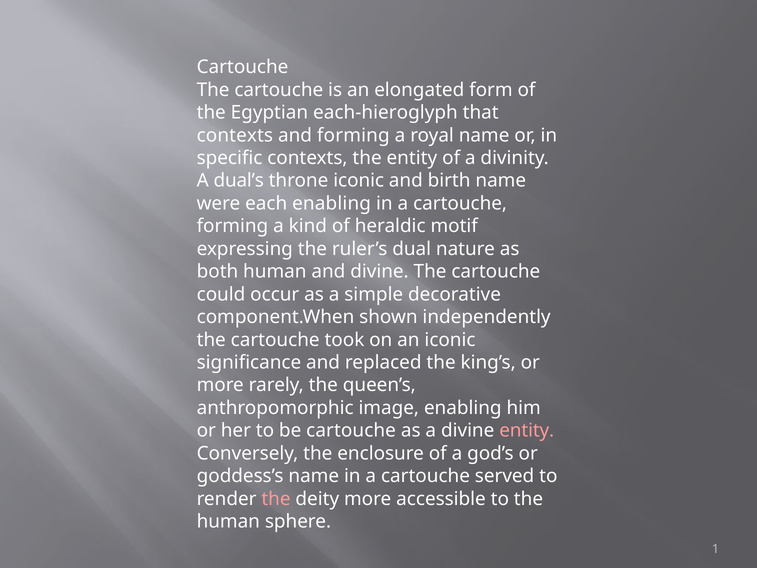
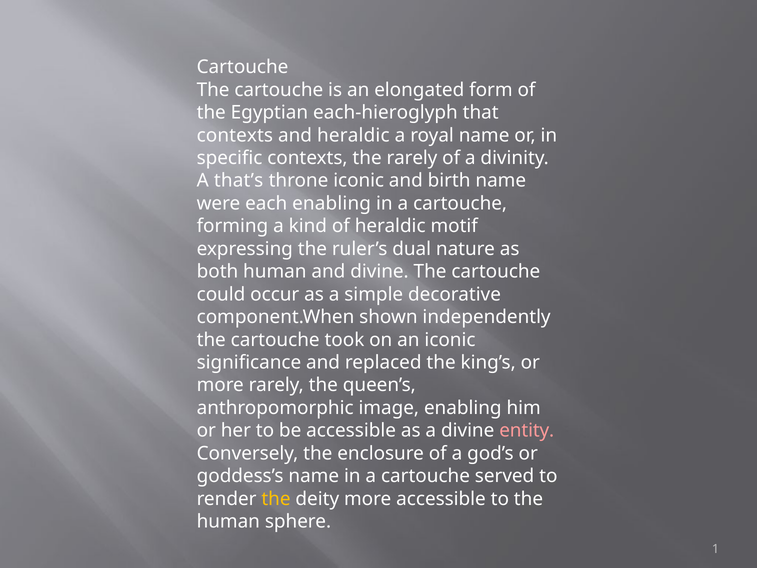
and forming: forming -> heraldic
the entity: entity -> rarely
dual’s: dual’s -> that’s
be cartouche: cartouche -> accessible
the at (276, 499) colour: pink -> yellow
